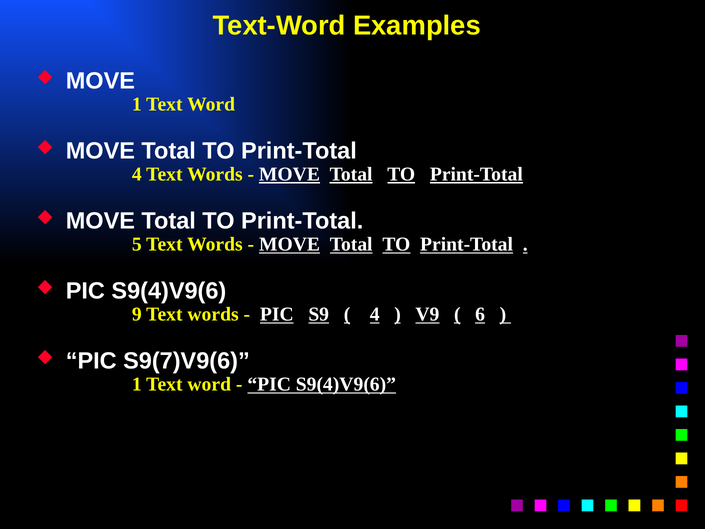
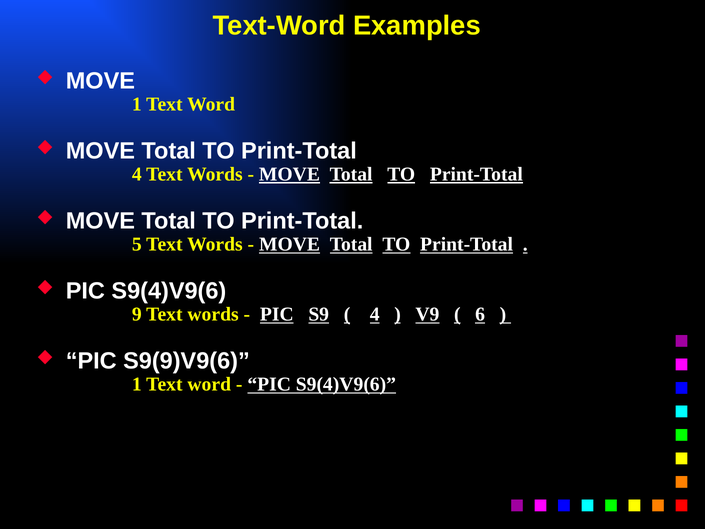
S9(7)V9(6: S9(7)V9(6 -> S9(9)V9(6
